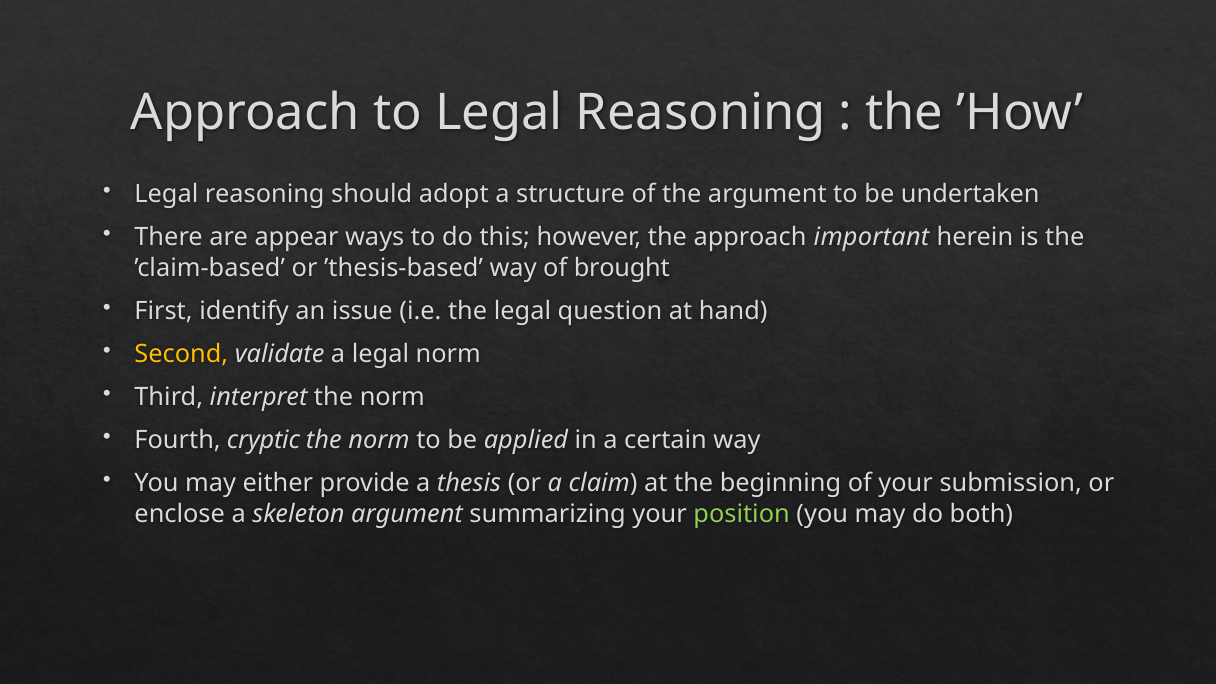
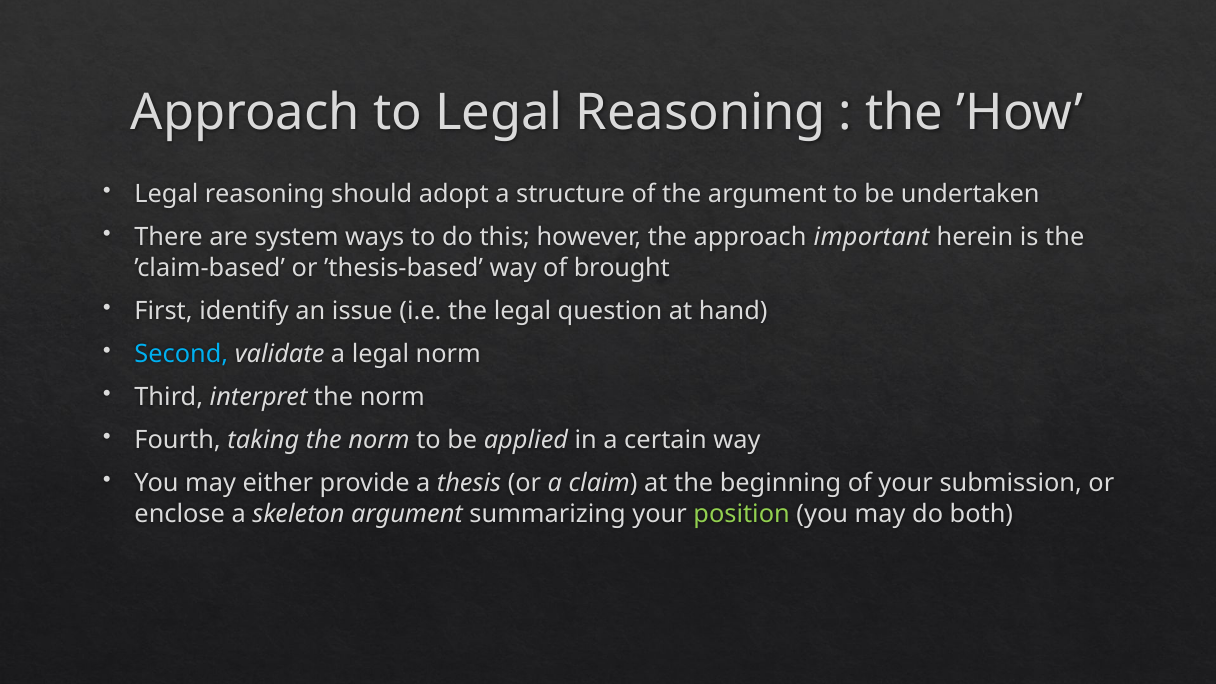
appear: appear -> system
Second colour: yellow -> light blue
cryptic: cryptic -> taking
